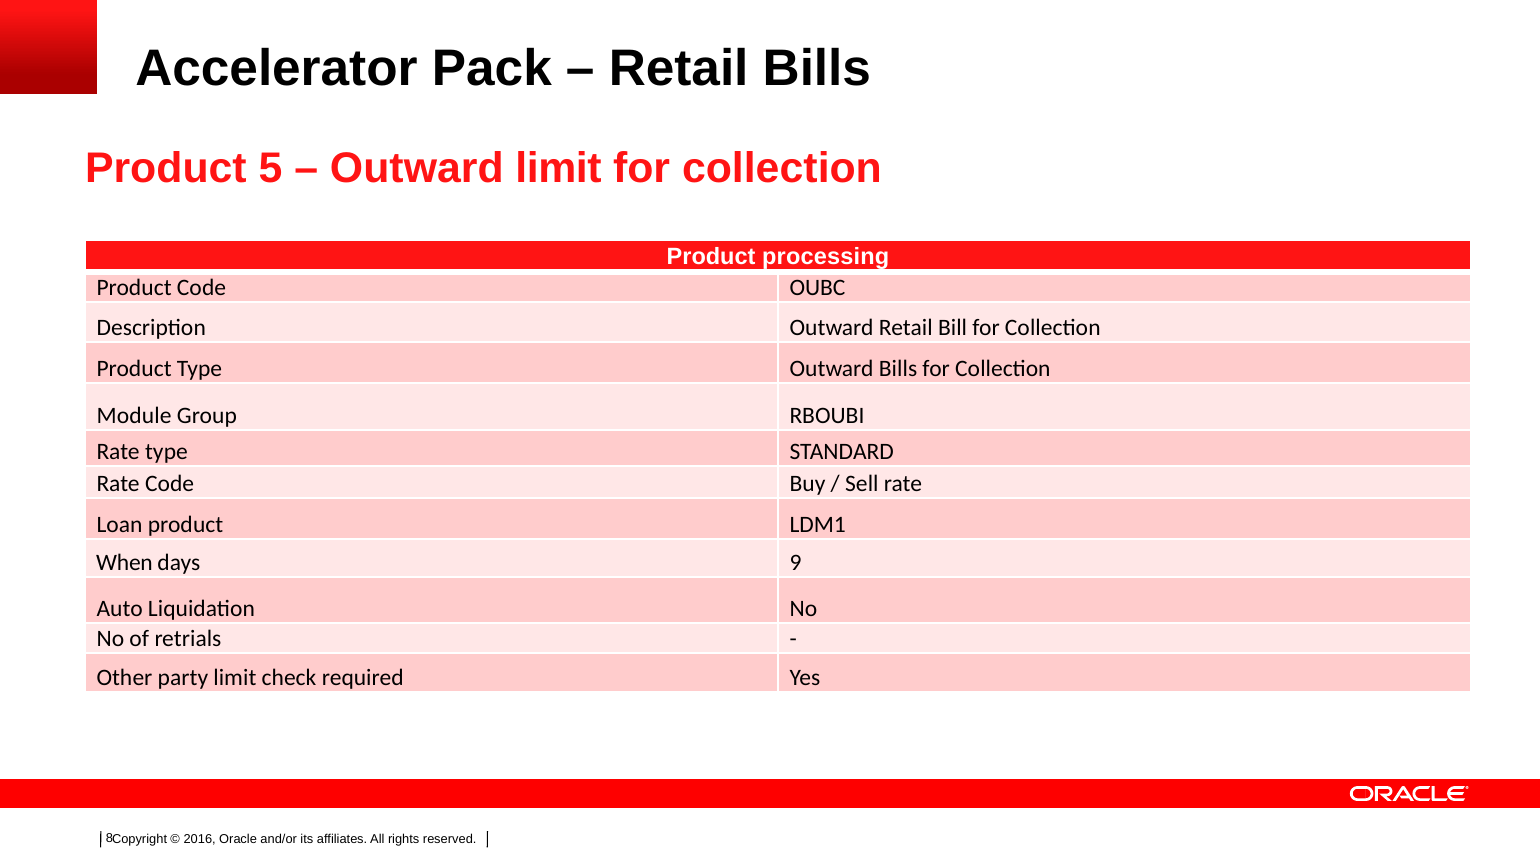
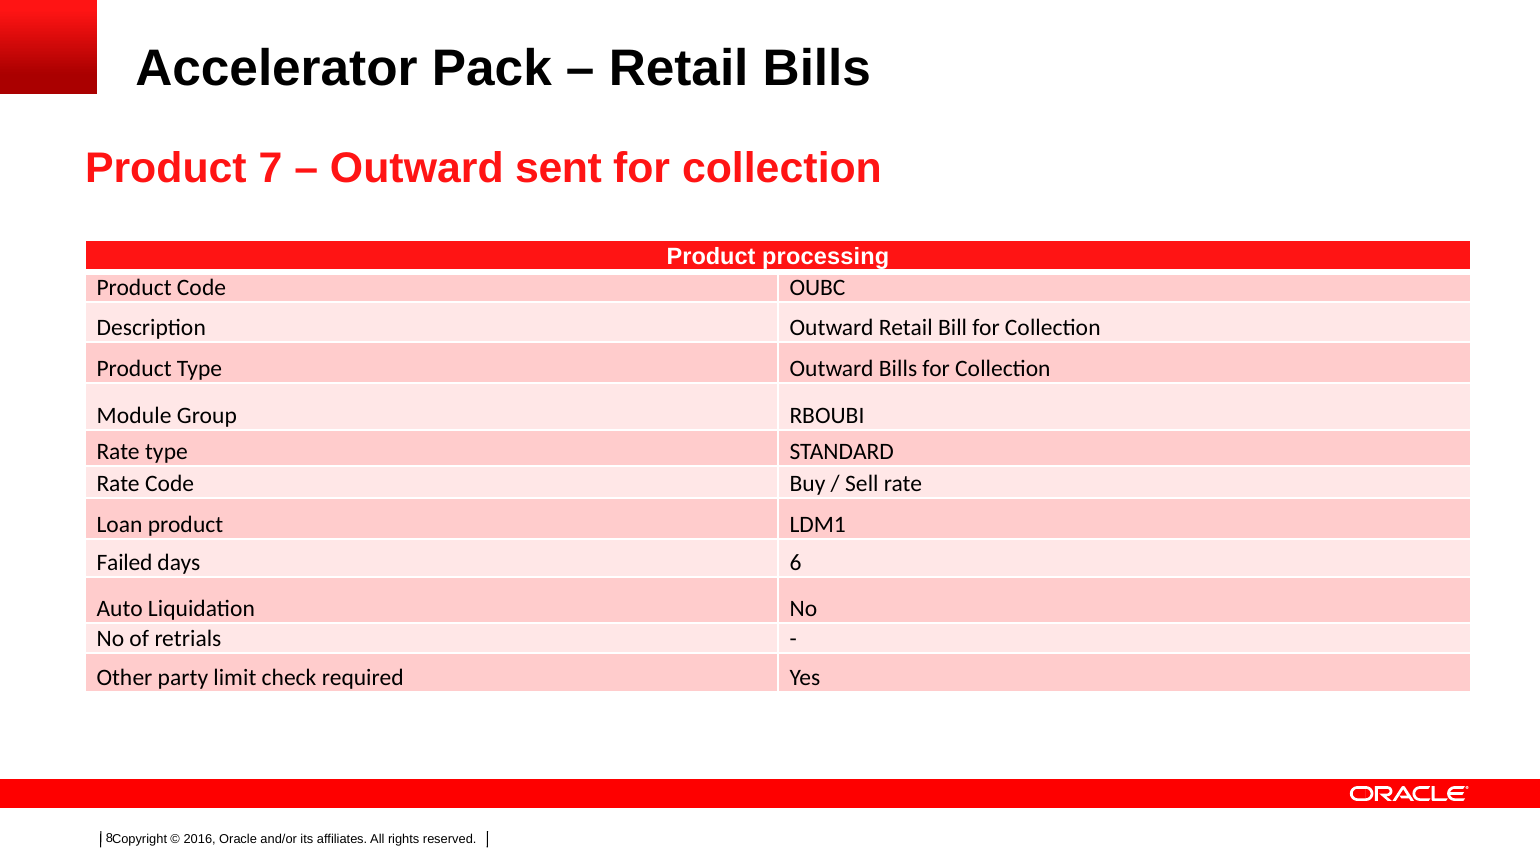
5: 5 -> 7
Outward limit: limit -> sent
When: When -> Failed
9: 9 -> 6
